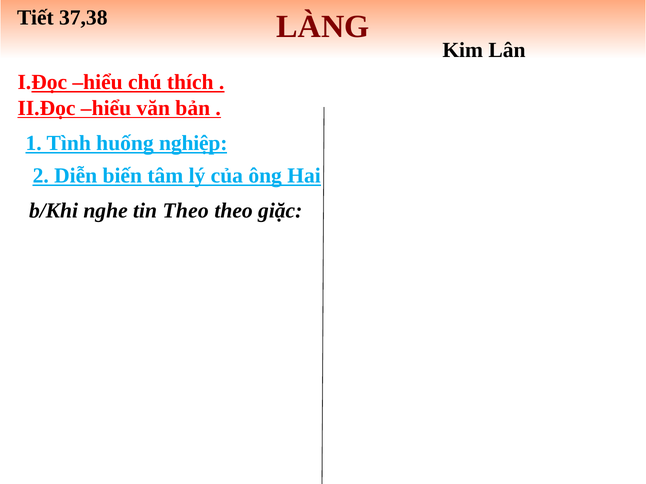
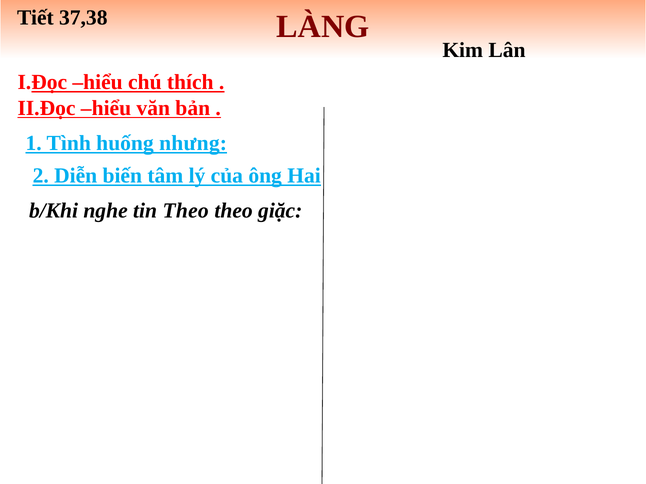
nghiệp: nghiệp -> nhưng
